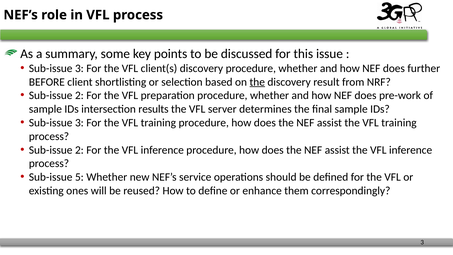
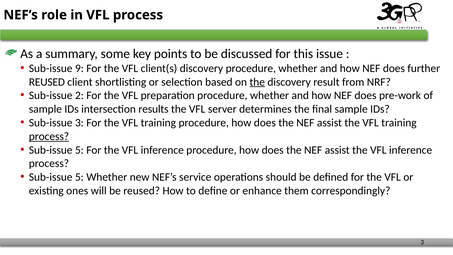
3 at (79, 68): 3 -> 9
BEFORE at (47, 82): BEFORE -> REUSED
process at (49, 136) underline: none -> present
2 at (79, 150): 2 -> 5
